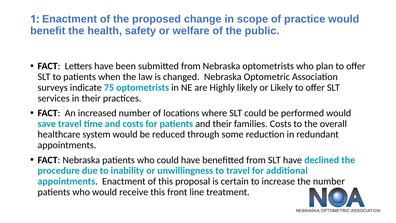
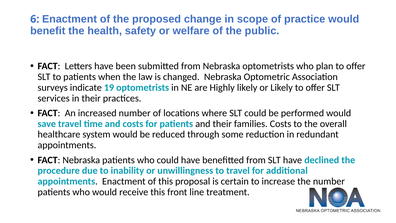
1: 1 -> 6
75: 75 -> 19
